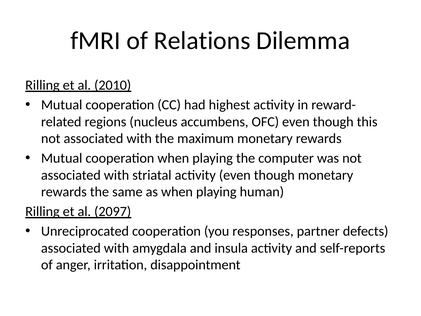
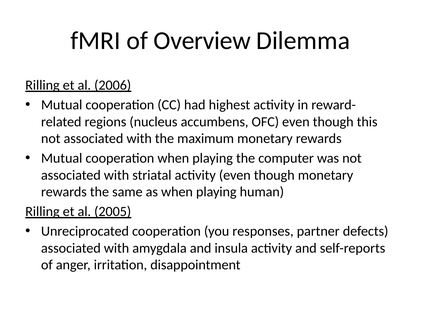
Relations: Relations -> Overview
2010: 2010 -> 2006
2097: 2097 -> 2005
